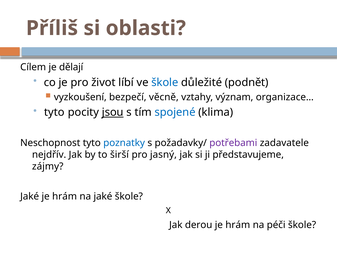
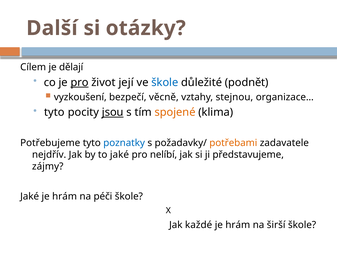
Příliš: Příliš -> Další
oblasti: oblasti -> otázky
pro at (80, 82) underline: none -> present
líbí: líbí -> její
význam: význam -> stejnou
spojené colour: blue -> orange
Neschopnost: Neschopnost -> Potřebujeme
potřebami colour: purple -> orange
to širší: širší -> jaké
jasný: jasný -> nelíbí
na jaké: jaké -> péči
derou: derou -> každé
péči: péči -> širší
